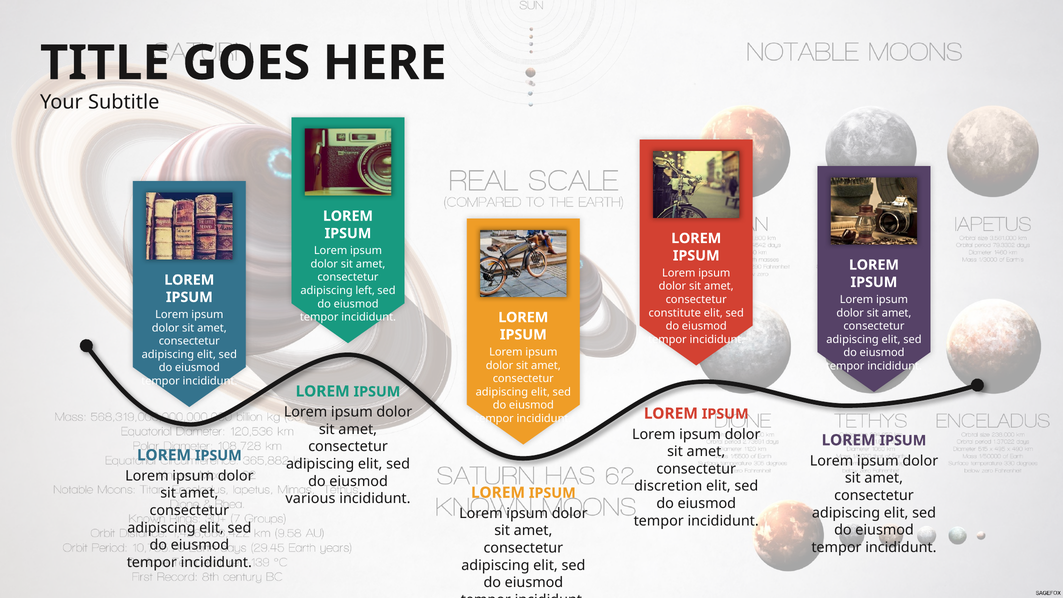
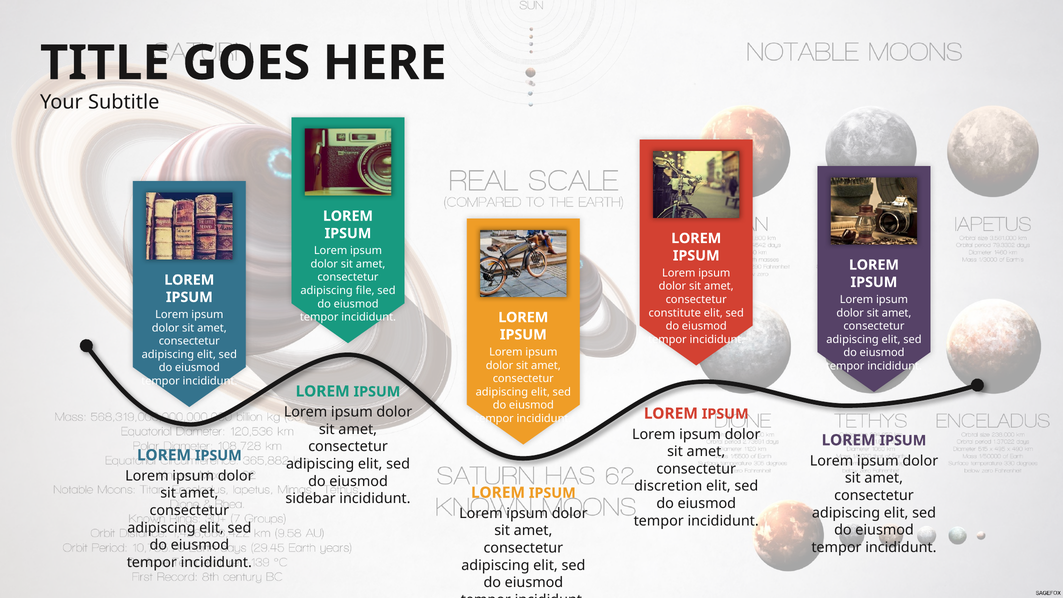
left: left -> file
various: various -> sidebar
